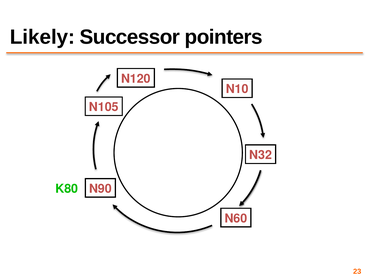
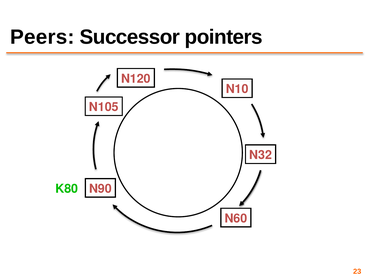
Likely: Likely -> Peers
